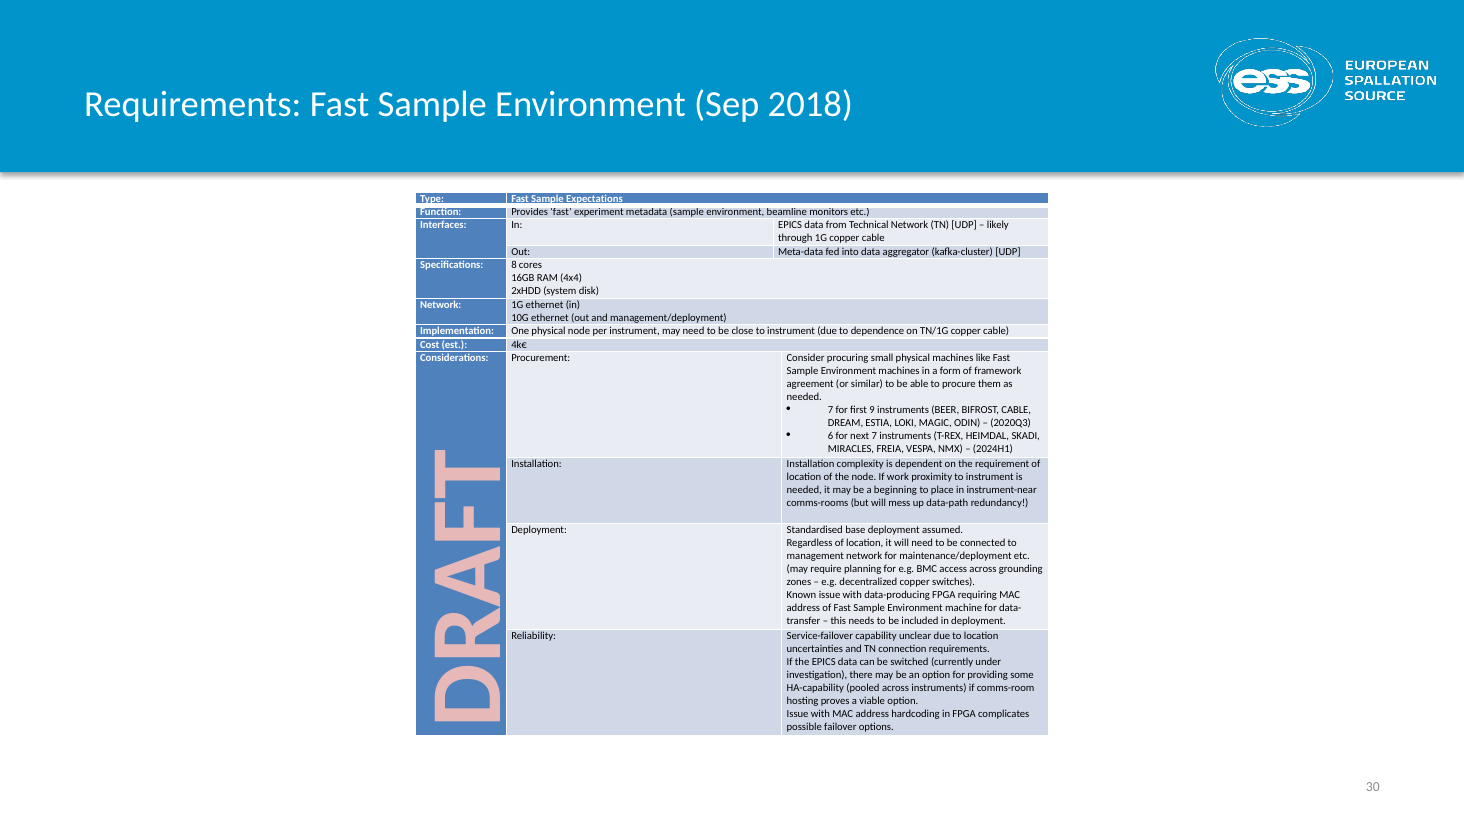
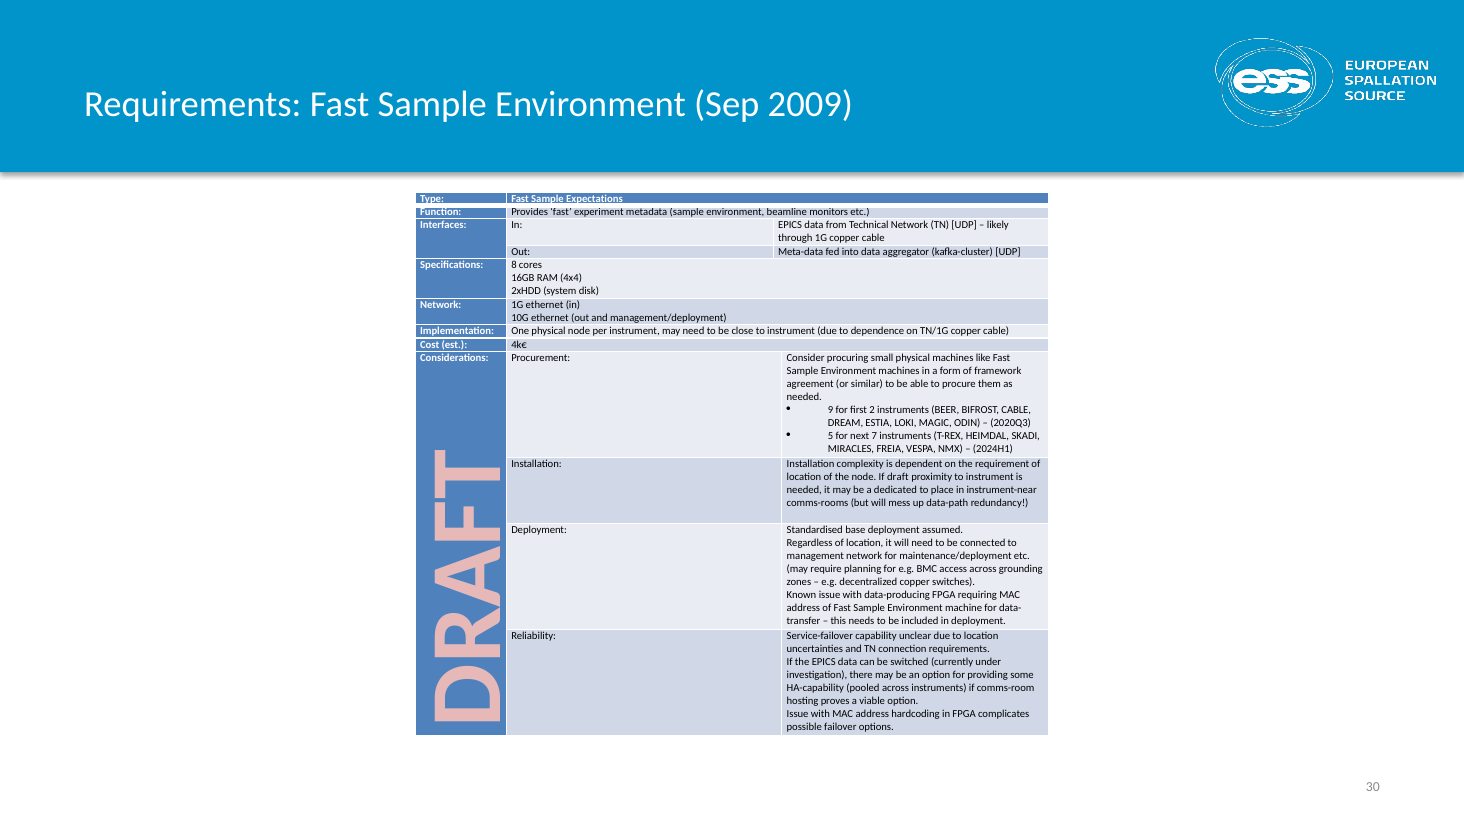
2018: 2018 -> 2009
7 at (831, 410): 7 -> 9
9: 9 -> 2
6: 6 -> 5
work: work -> draft
beginning: beginning -> dedicated
